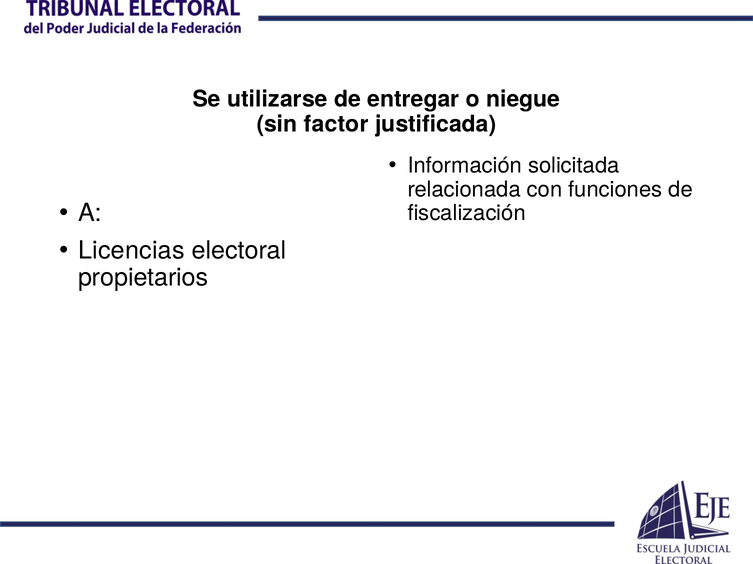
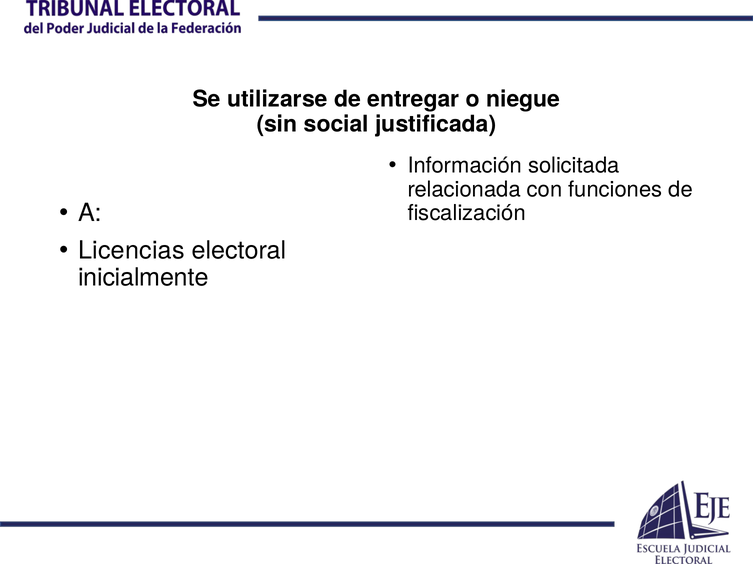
factor: factor -> social
propietarios: propietarios -> inicialmente
